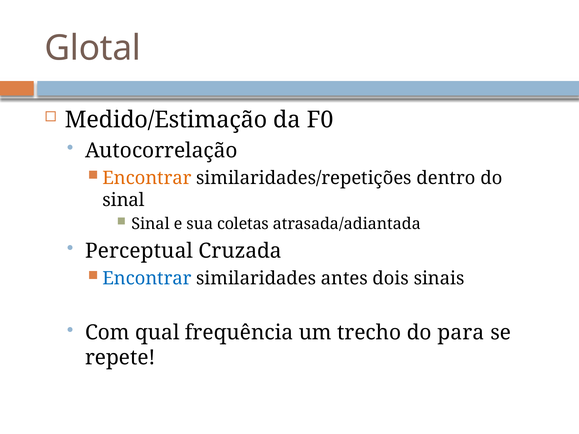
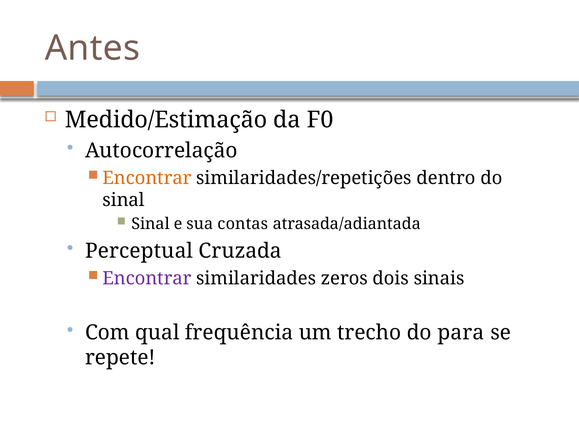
Glotal: Glotal -> Antes
coletas: coletas -> contas
Encontrar at (147, 278) colour: blue -> purple
antes: antes -> zeros
